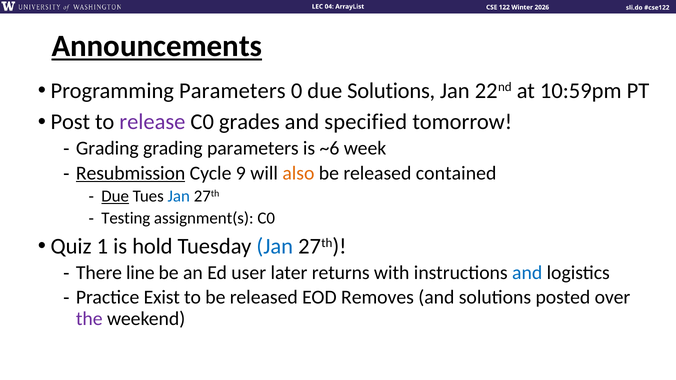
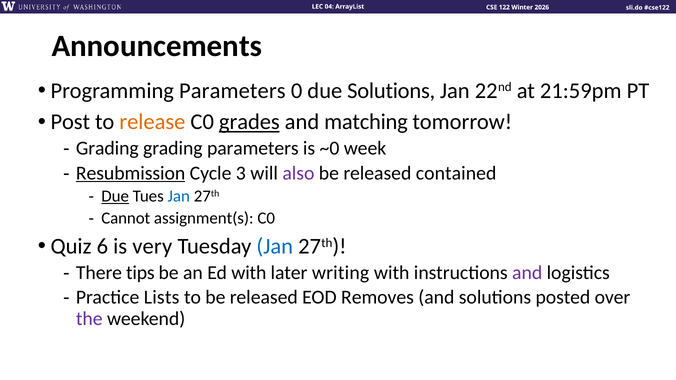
Announcements underline: present -> none
10:59pm: 10:59pm -> 21:59pm
release colour: purple -> orange
grades underline: none -> present
specified: specified -> matching
~6: ~6 -> ~0
9: 9 -> 3
also colour: orange -> purple
Testing: Testing -> Cannot
1: 1 -> 6
hold: hold -> very
line: line -> tips
Ed user: user -> with
returns: returns -> writing
and at (527, 273) colour: blue -> purple
Exist: Exist -> Lists
